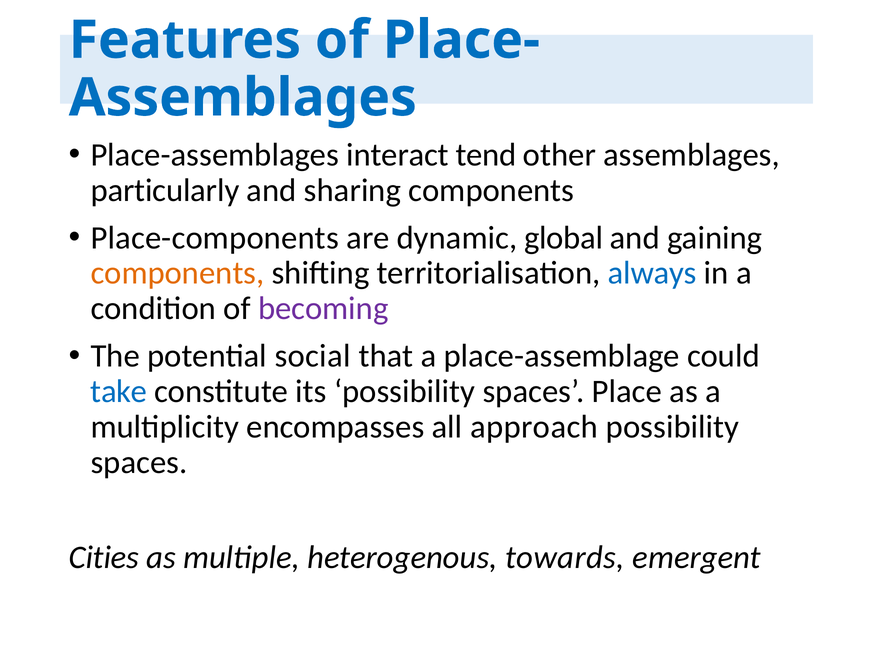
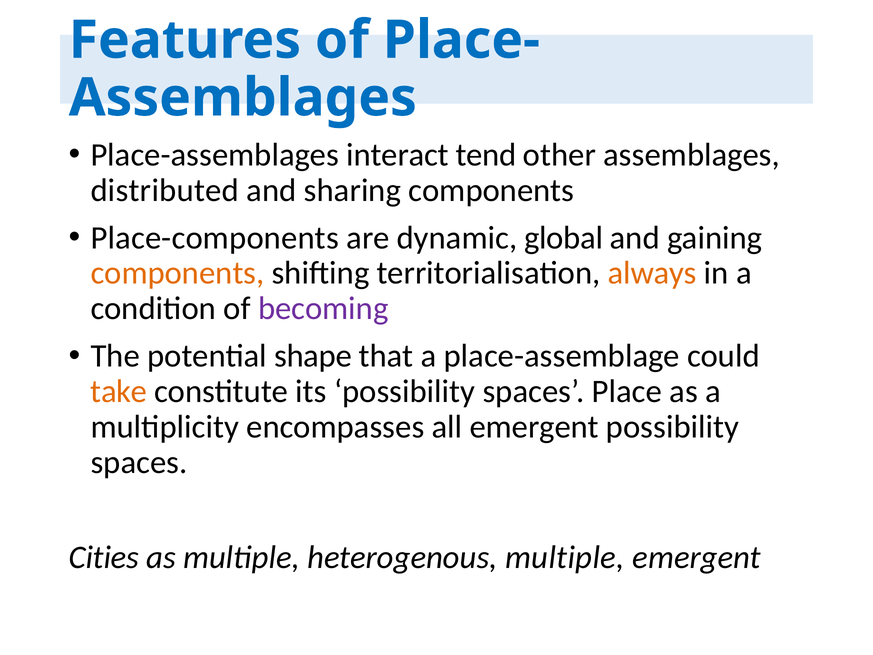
particularly: particularly -> distributed
always colour: blue -> orange
social: social -> shape
take colour: blue -> orange
all approach: approach -> emergent
heterogenous towards: towards -> multiple
